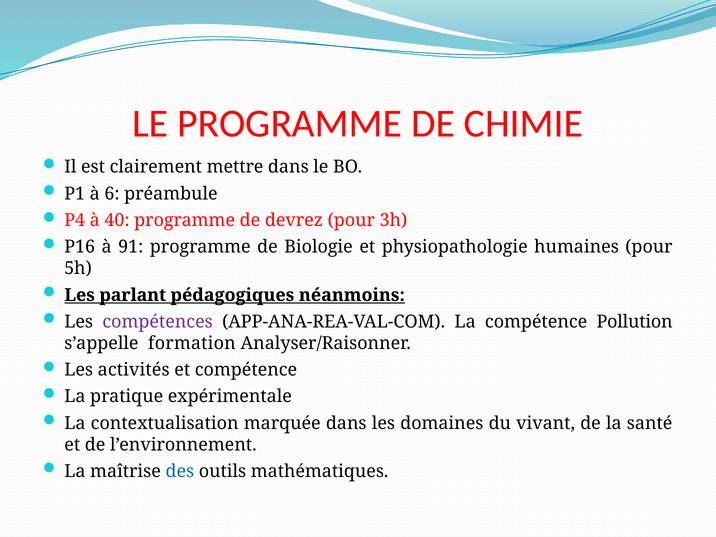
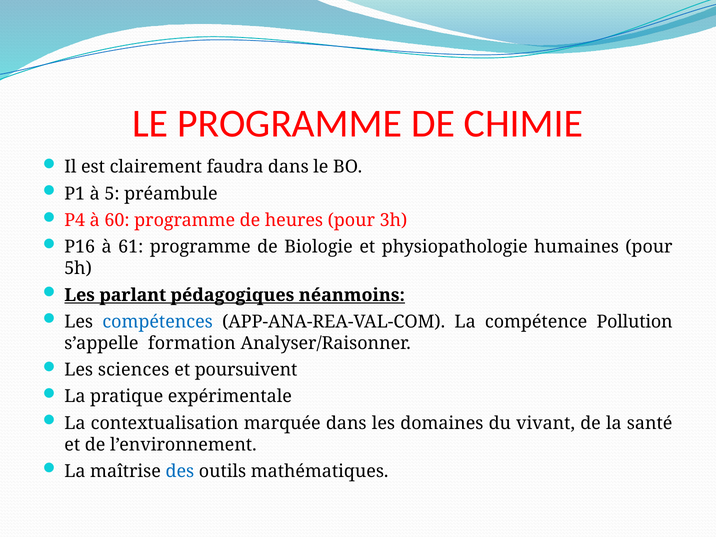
mettre: mettre -> faudra
6: 6 -> 5
40: 40 -> 60
devrez: devrez -> heures
91: 91 -> 61
compétences colour: purple -> blue
activités: activités -> sciences
et compétence: compétence -> poursuivent
